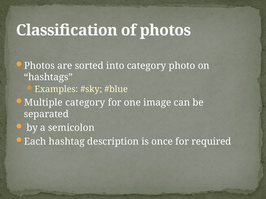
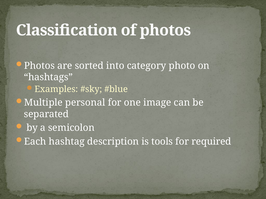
Multiple category: category -> personal
once: once -> tools
